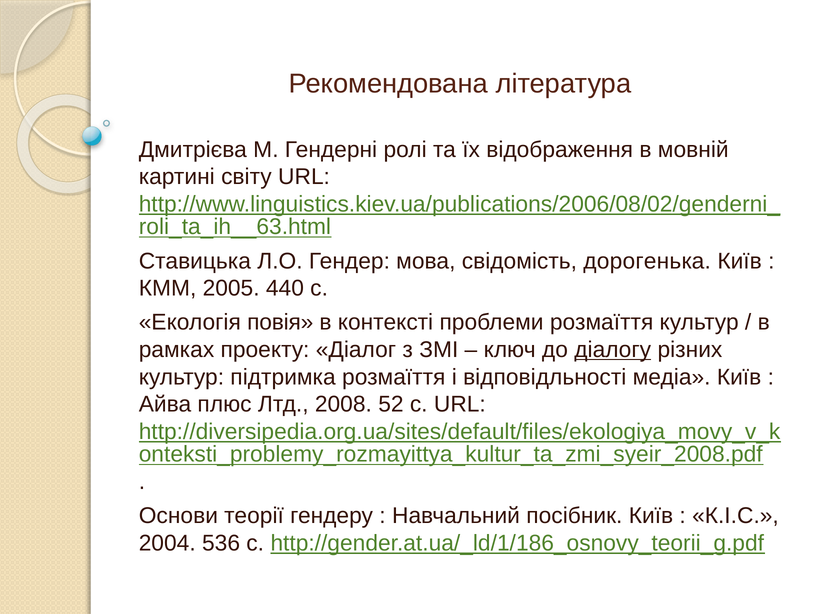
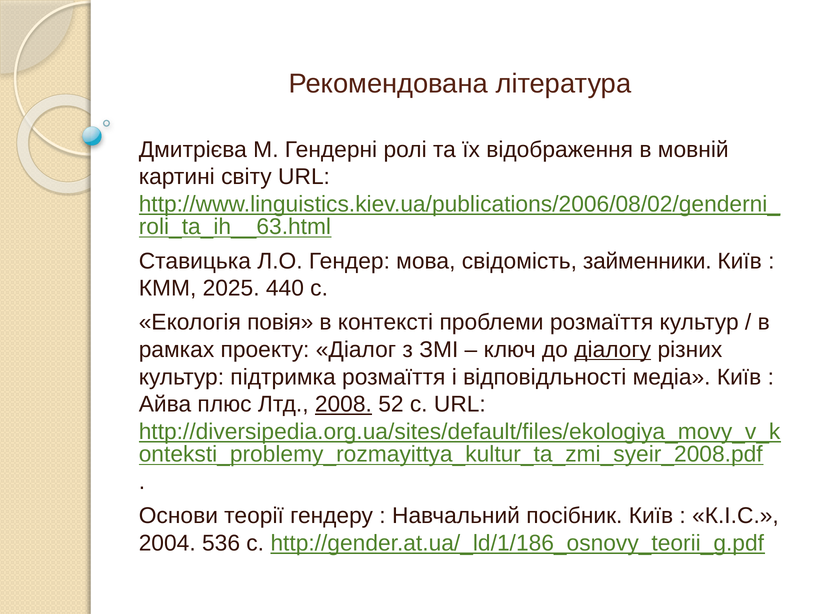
дорогенька: дорогенька -> займенники
2005: 2005 -> 2025
2008 underline: none -> present
